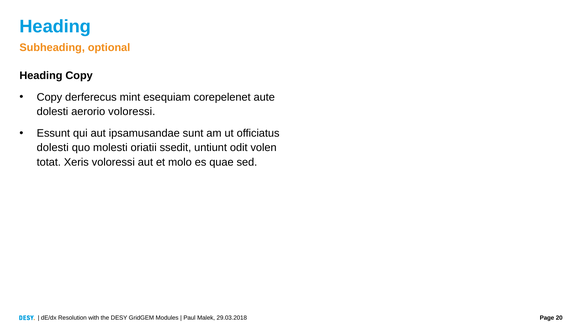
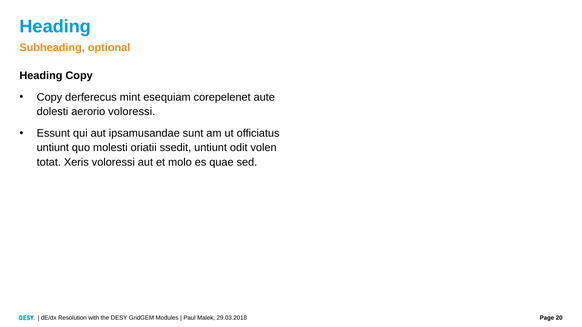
dolesti at (53, 148): dolesti -> untiunt
